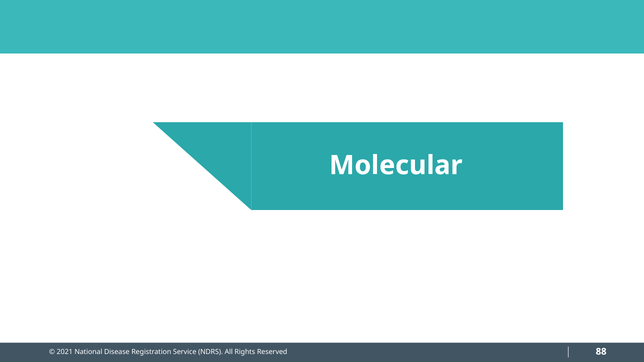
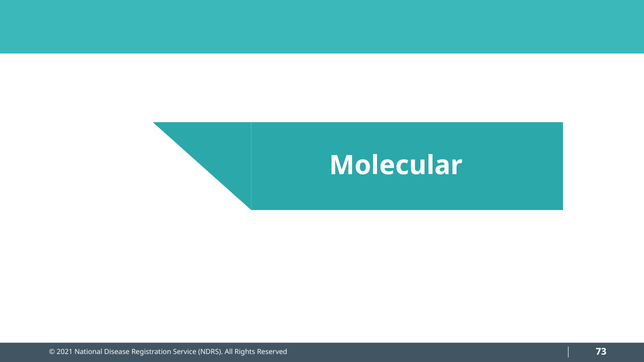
88: 88 -> 73
